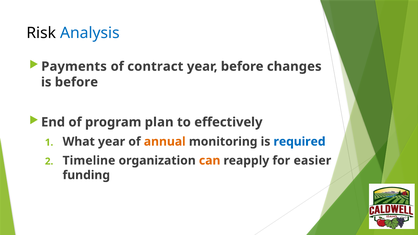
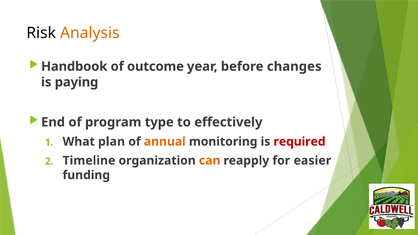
Analysis colour: blue -> orange
Payments: Payments -> Handbook
contract: contract -> outcome
is before: before -> paying
plan: plan -> type
What year: year -> plan
required colour: blue -> red
